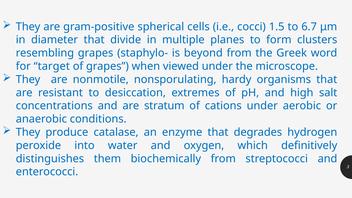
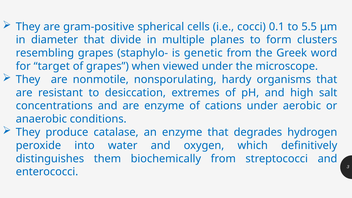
1.5: 1.5 -> 0.1
6.7: 6.7 -> 5.5
beyond: beyond -> genetic
are stratum: stratum -> enzyme
